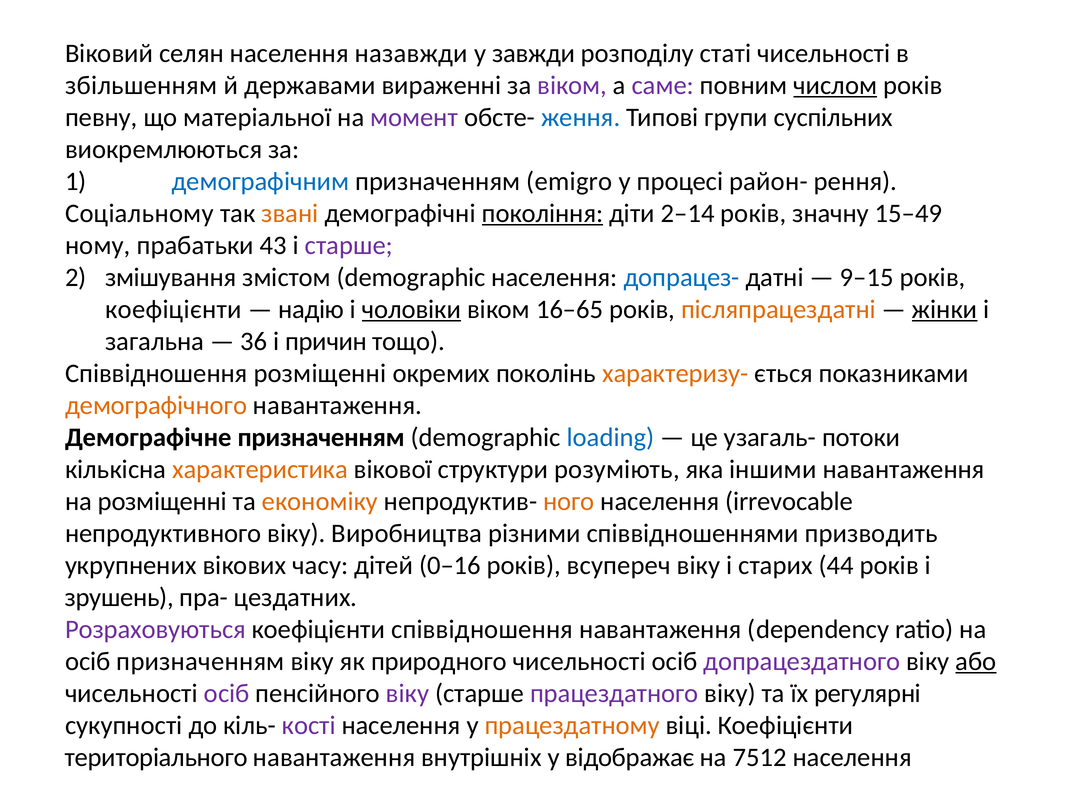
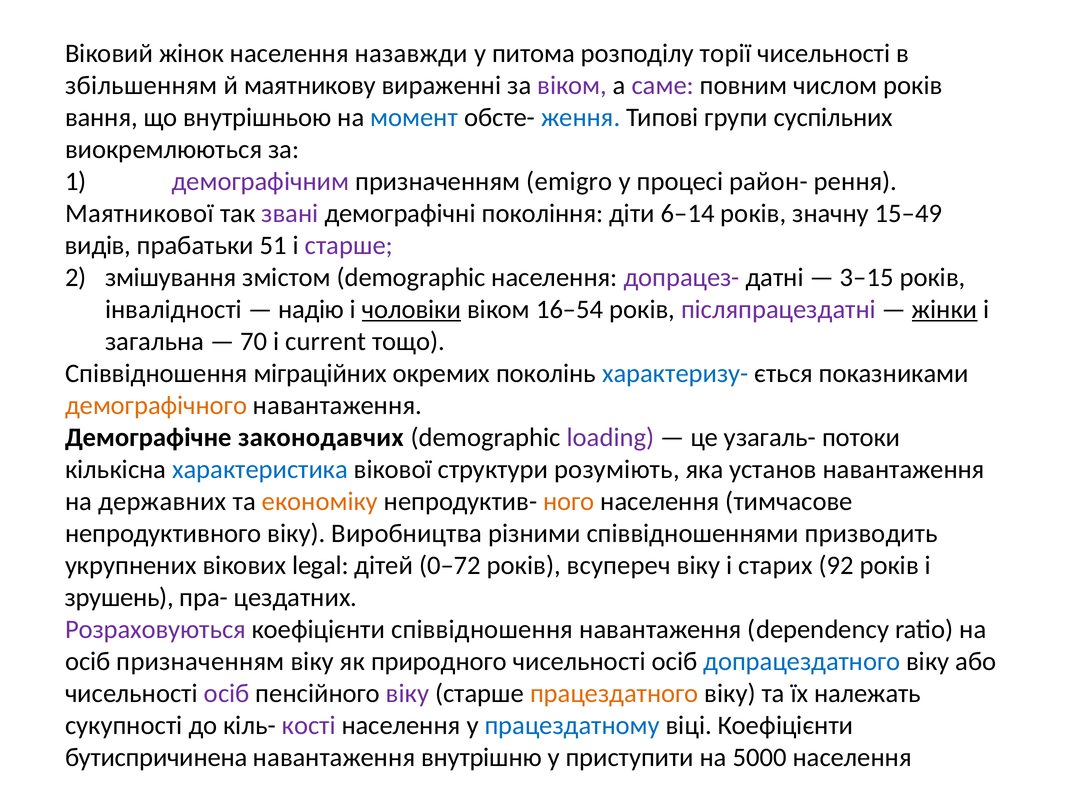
селян: селян -> жінок
завжди: завжди -> питома
статі: статі -> торії
державами: державами -> маятникову
числом underline: present -> none
певну: певну -> вання
матеріальної: матеріальної -> внутрішньою
момент colour: purple -> blue
демографічним colour: blue -> purple
Соціальному: Соціальному -> Маятникової
звані colour: orange -> purple
покоління underline: present -> none
2–14: 2–14 -> 6–14
ному: ному -> видів
43: 43 -> 51
допрацез- colour: blue -> purple
9–15: 9–15 -> 3–15
коефіцієнти at (173, 309): коефіцієнти -> інвалідності
16–65: 16–65 -> 16–54
післяпрацездатні colour: orange -> purple
36: 36 -> 70
причин: причин -> current
Співвідношення розміщенні: розміщенні -> міграційних
характеризу- colour: orange -> blue
Демографічне призначенням: призначенням -> законодавчих
loading colour: blue -> purple
характеристика colour: orange -> blue
іншими: іншими -> установ
на розміщенні: розміщенні -> державних
irrevocable: irrevocable -> тимчасове
часу: часу -> legal
0–16: 0–16 -> 0–72
44: 44 -> 92
допрацездатного colour: purple -> blue
або underline: present -> none
працездатного colour: purple -> orange
регулярні: регулярні -> належать
працездатному colour: orange -> blue
територіального: територіального -> бутиспричинена
внутрішніх: внутрішніх -> внутрішню
відображає: відображає -> приступити
7512: 7512 -> 5000
